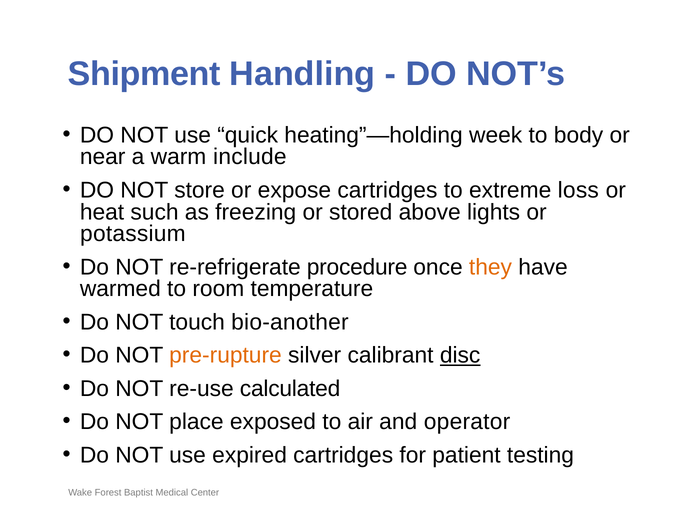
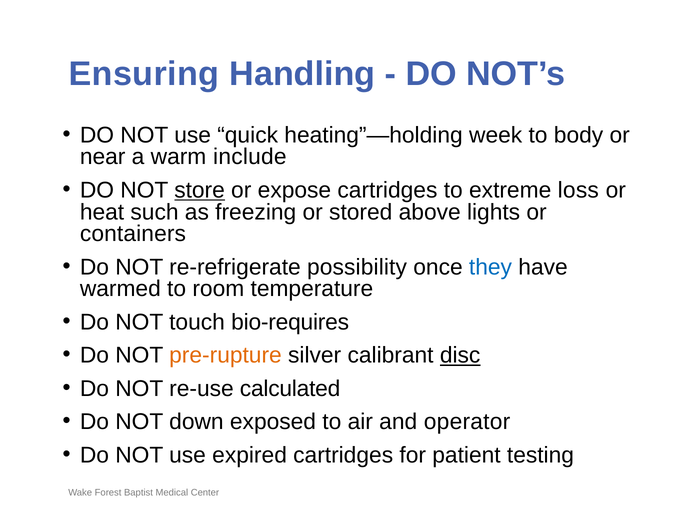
Shipment: Shipment -> Ensuring
store underline: none -> present
potassium: potassium -> containers
procedure: procedure -> possibility
they colour: orange -> blue
bio-another: bio-another -> bio-requires
place: place -> down
